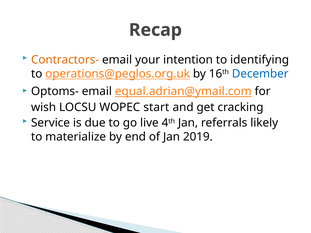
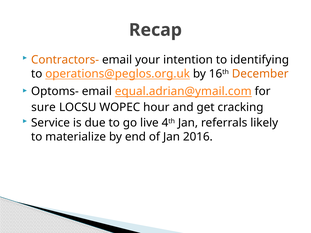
December colour: blue -> orange
wish: wish -> sure
start: start -> hour
2019: 2019 -> 2016
